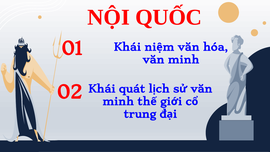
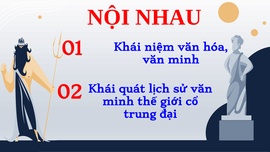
QUỐC: QUỐC -> NHAU
